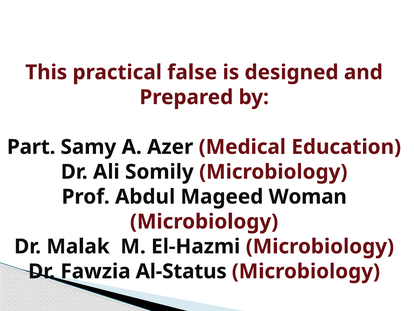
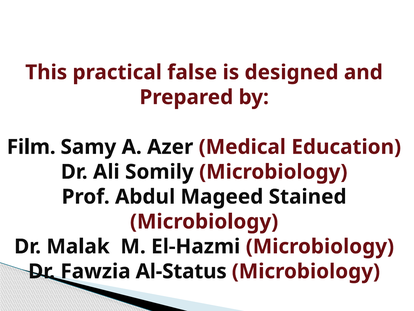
Part: Part -> Film
Woman: Woman -> Stained
